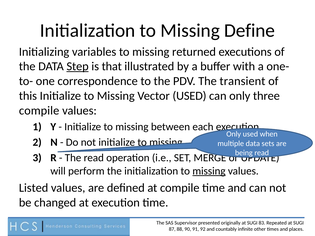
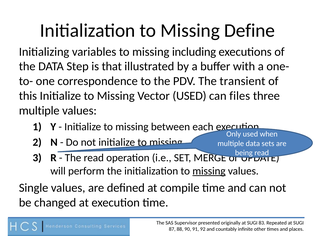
returned: returned -> including
Step underline: present -> none
can only: only -> files
compile at (39, 111): compile -> multiple
Listed: Listed -> Single
